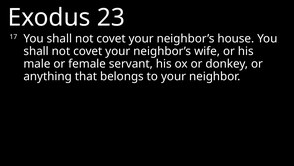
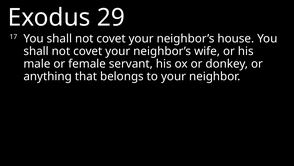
23: 23 -> 29
